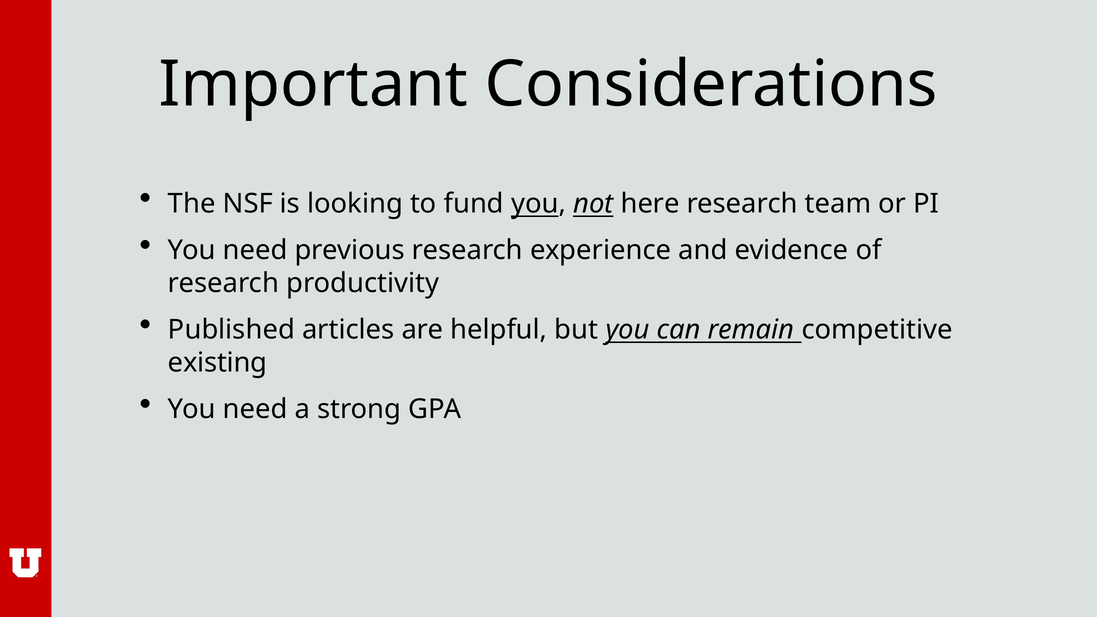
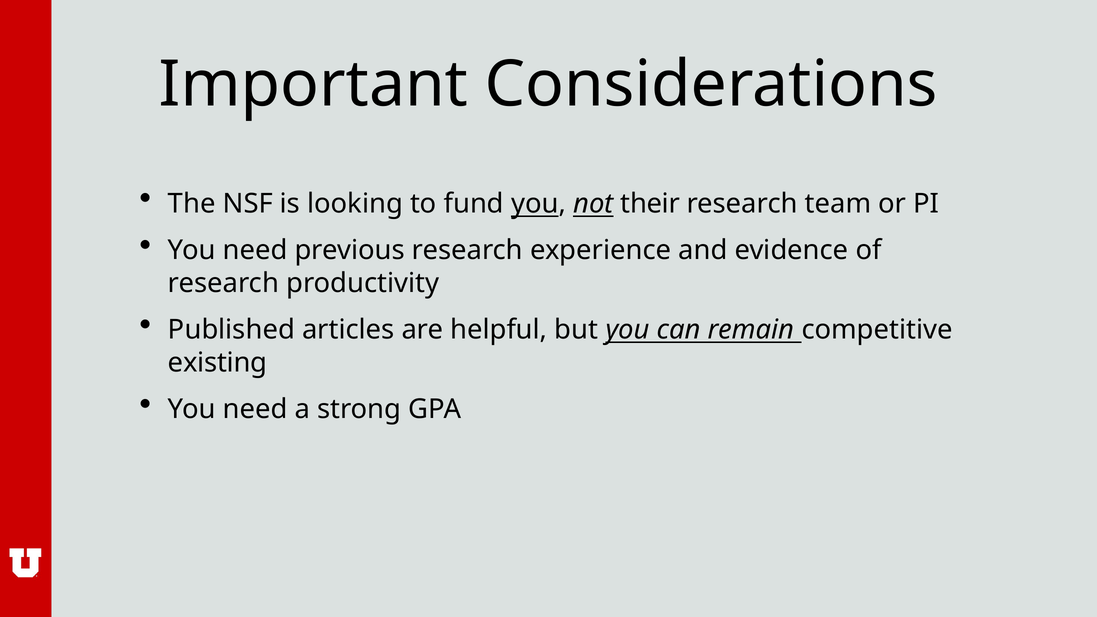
here: here -> their
